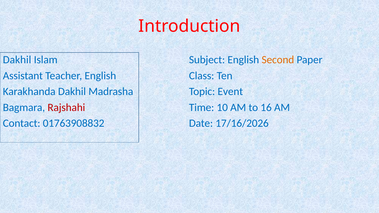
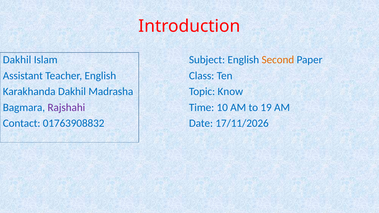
Event: Event -> Know
16: 16 -> 19
Rajshahi colour: red -> purple
17/16/2026: 17/16/2026 -> 17/11/2026
